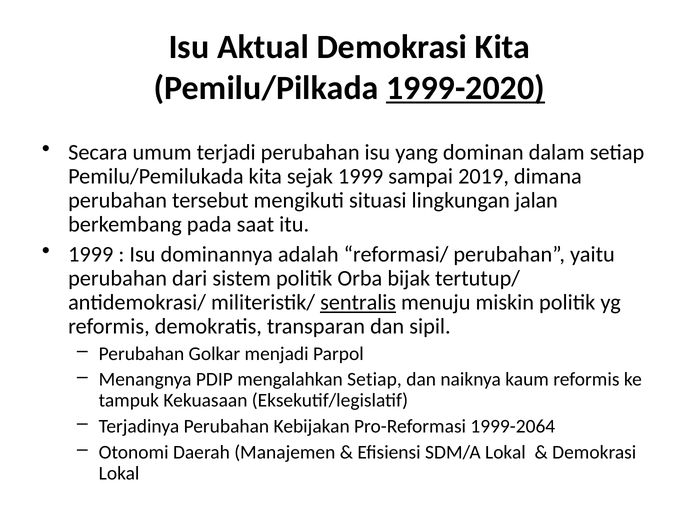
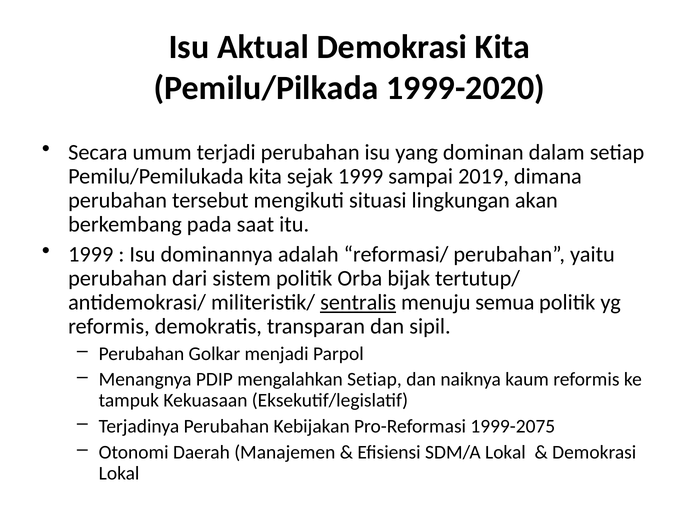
1999-2020 underline: present -> none
jalan: jalan -> akan
miskin: miskin -> semua
1999-2064: 1999-2064 -> 1999-2075
